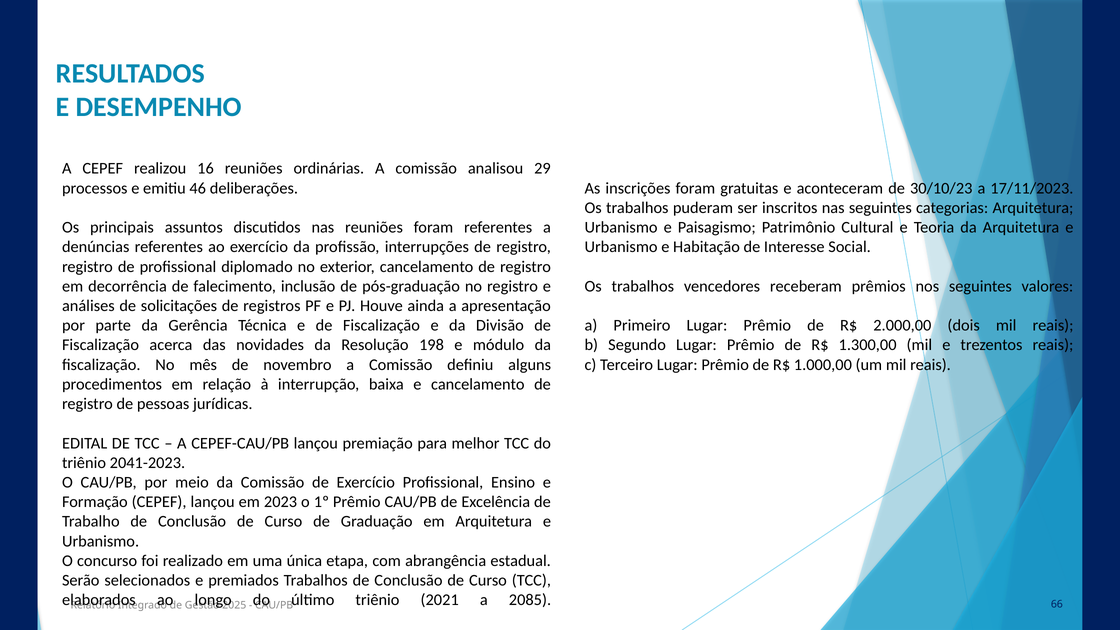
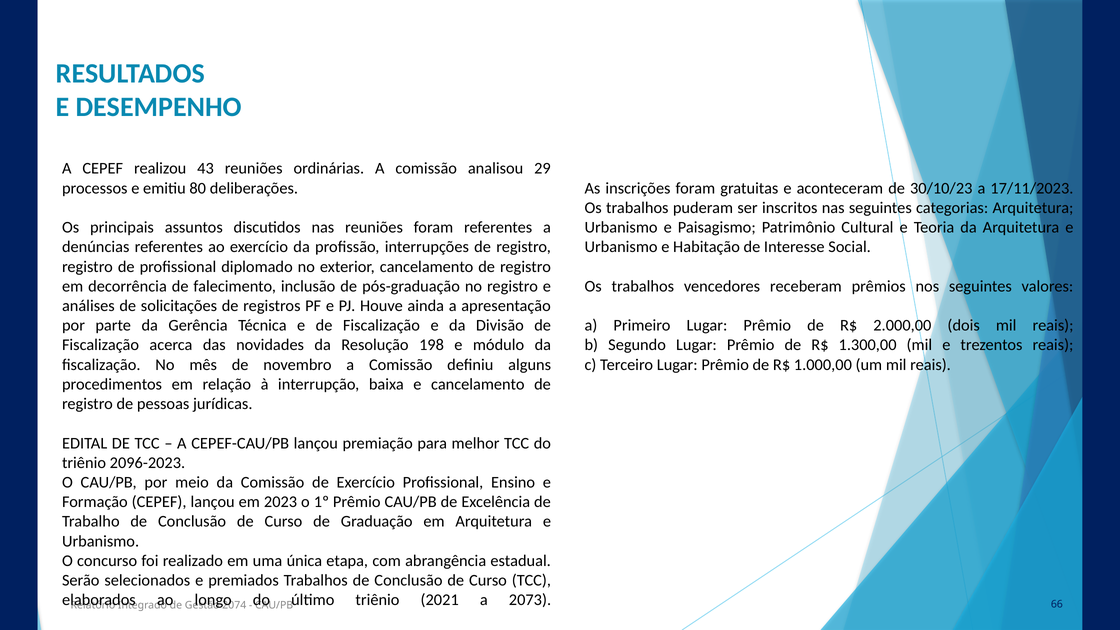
16: 16 -> 43
46: 46 -> 80
2041-2023: 2041-2023 -> 2096-2023
2085: 2085 -> 2073
2025: 2025 -> 2074
